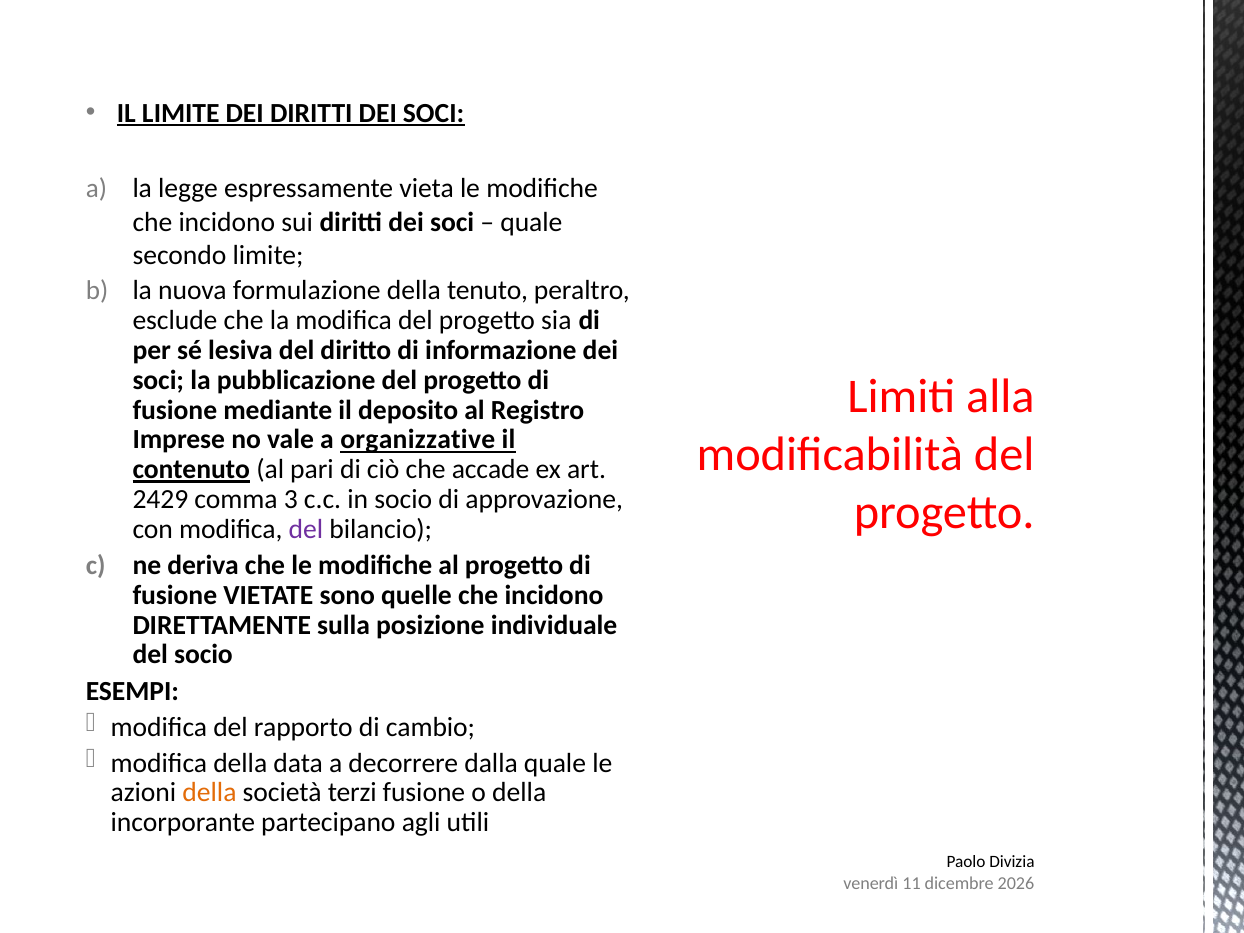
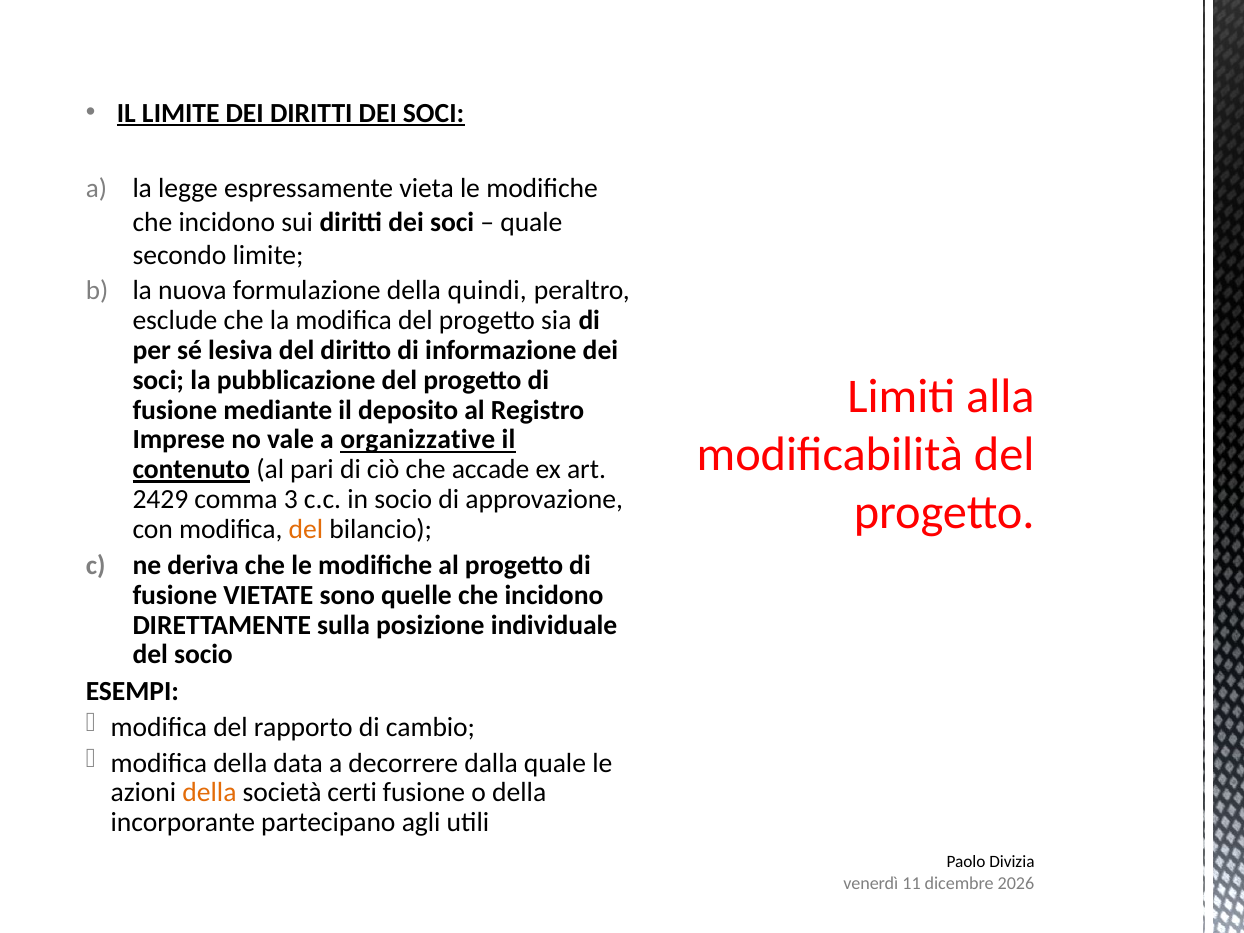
tenuto: tenuto -> quindi
del at (306, 529) colour: purple -> orange
terzi: terzi -> certi
